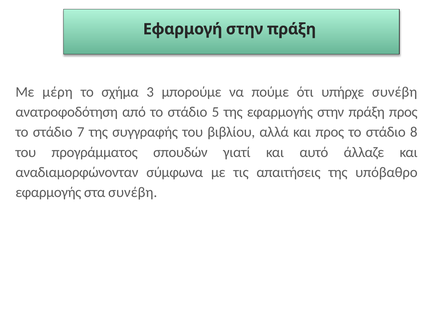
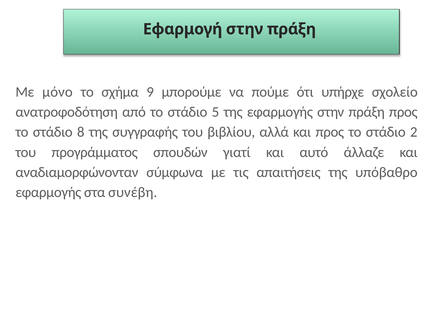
μέρη: μέρη -> μόνο
3: 3 -> 9
υπήρχε συνέβη: συνέβη -> σχολείο
7: 7 -> 8
8: 8 -> 2
